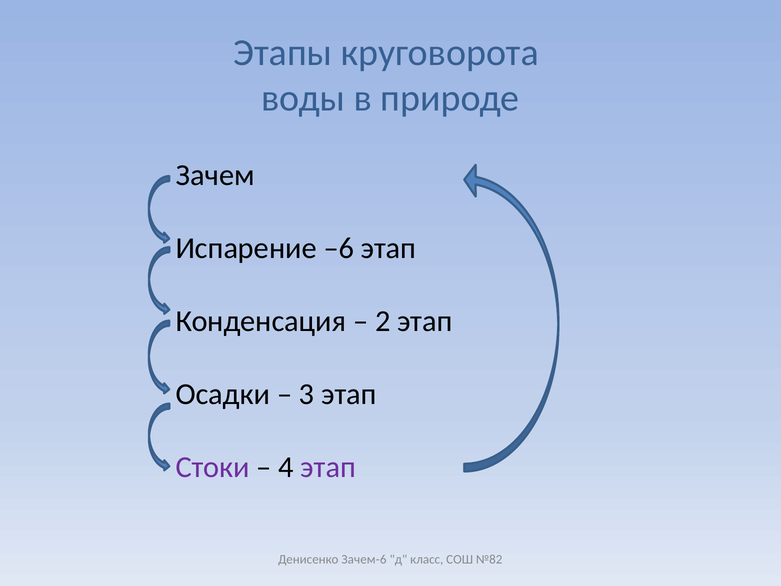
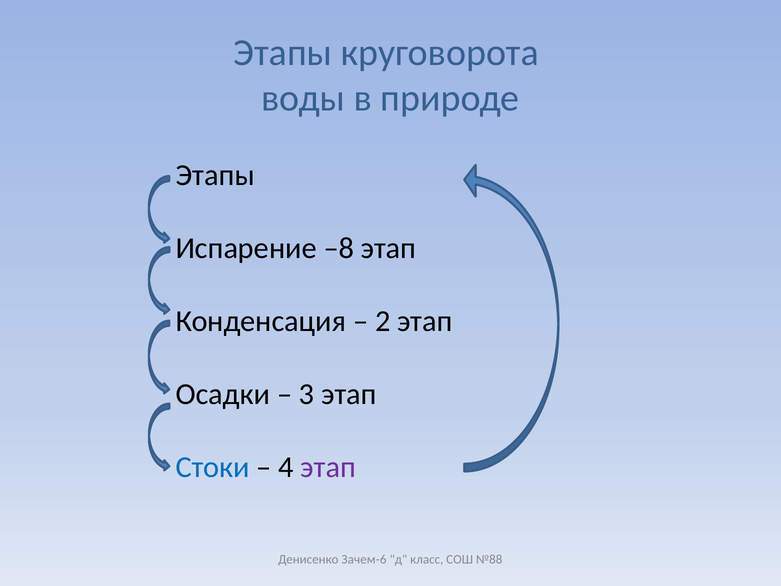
Зачем at (215, 175): Зачем -> Этапы
–6: –6 -> –8
Стоки colour: purple -> blue
№82: №82 -> №88
